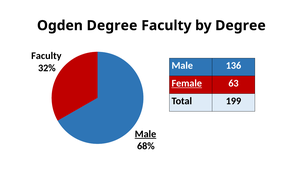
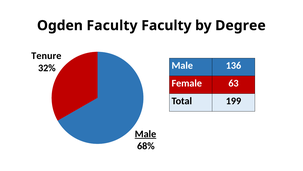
Ogden Degree: Degree -> Faculty
Faculty at (46, 56): Faculty -> Tenure
Female underline: present -> none
